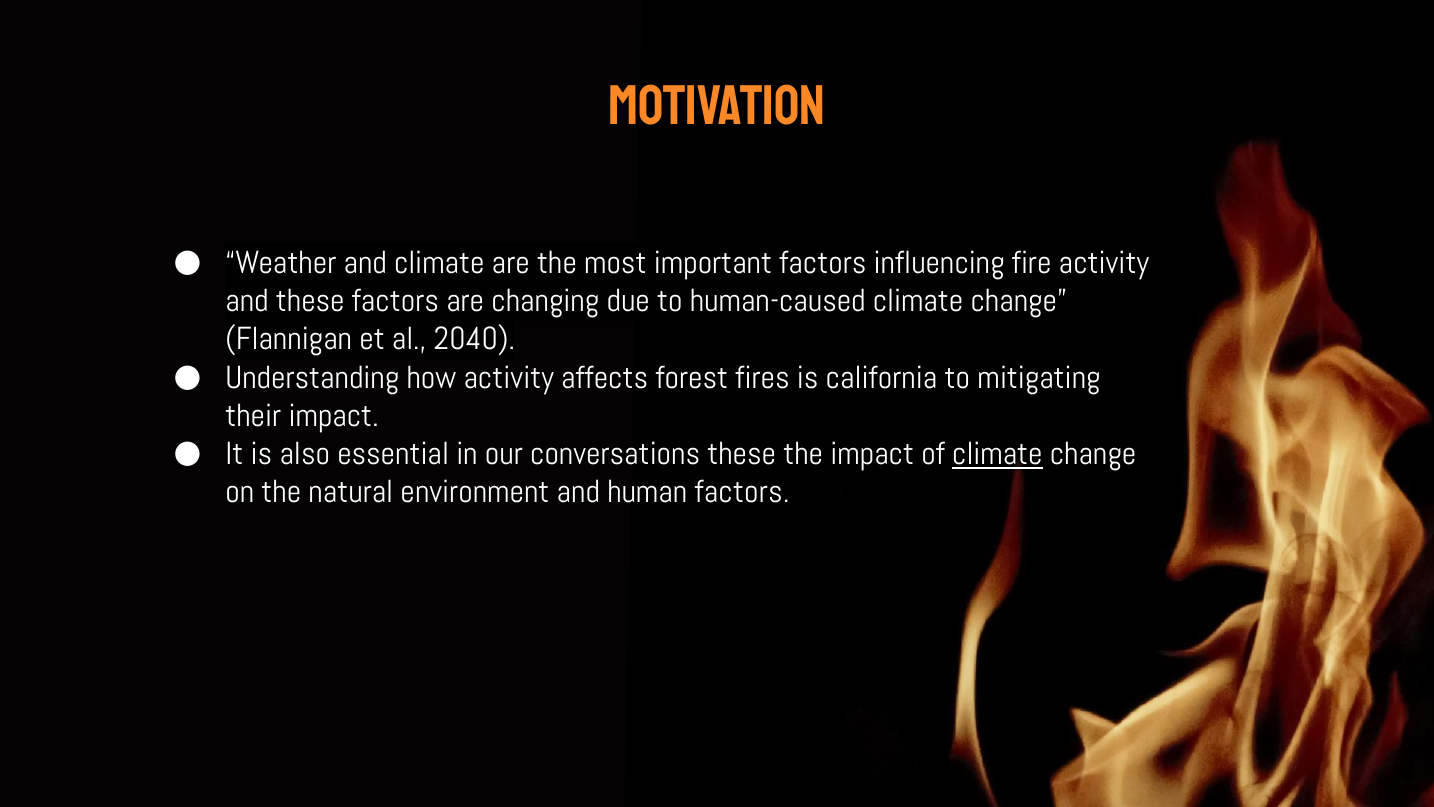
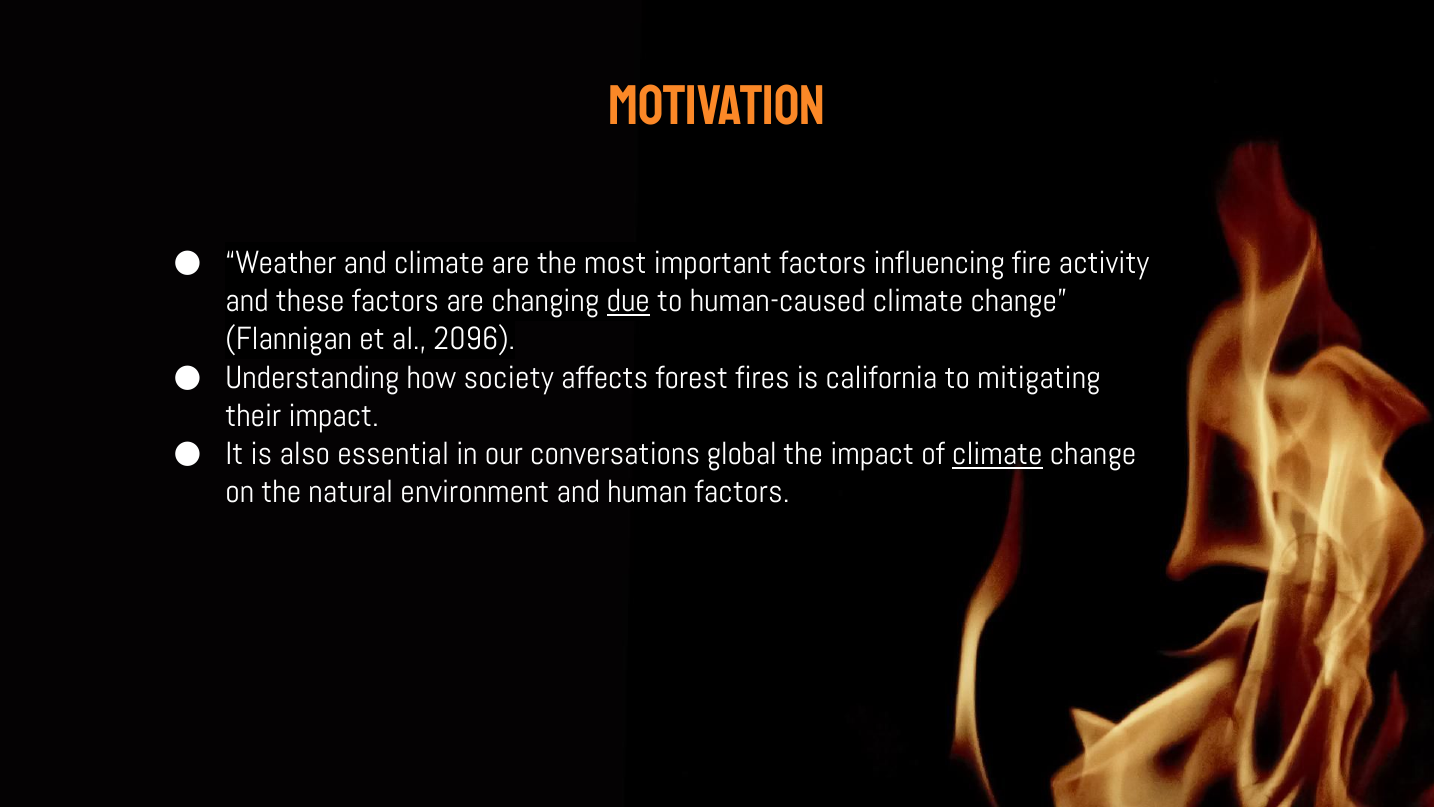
due underline: none -> present
2040: 2040 -> 2096
how activity: activity -> society
conversations these: these -> global
